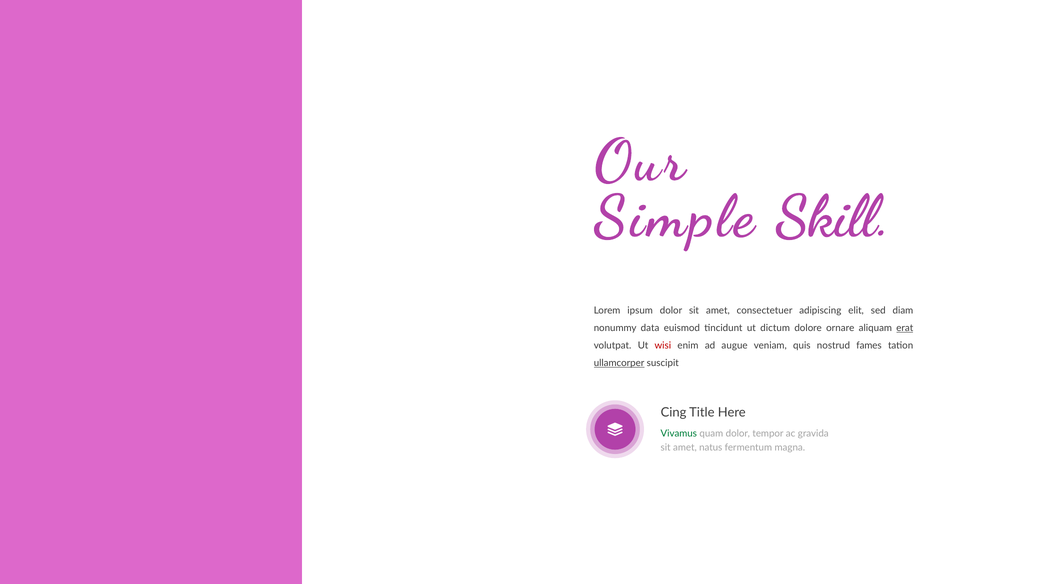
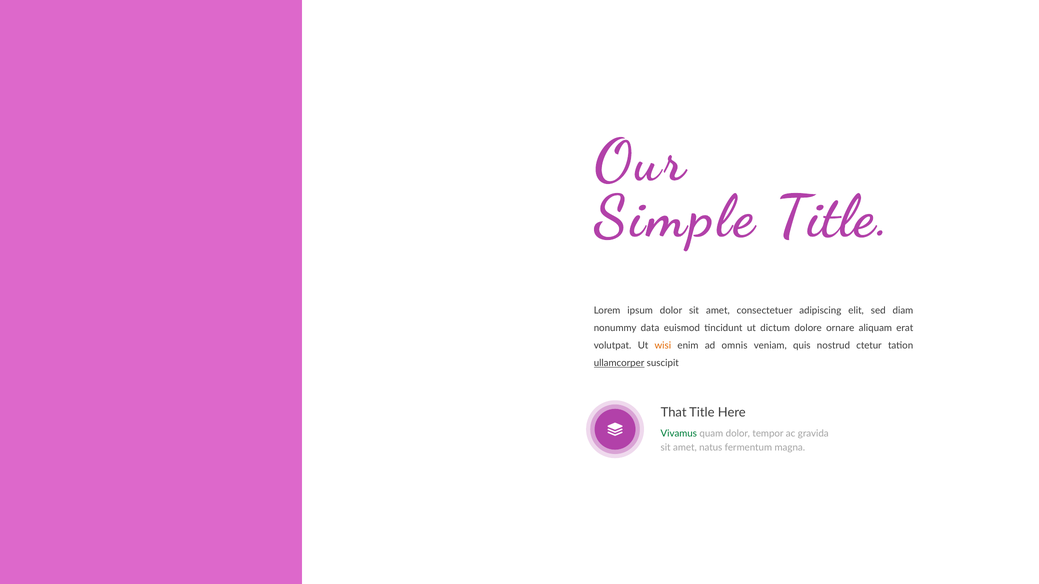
Simple Skill: Skill -> Title
erat underline: present -> none
wisi colour: red -> orange
augue: augue -> omnis
fames: fames -> ctetur
Cing: Cing -> That
